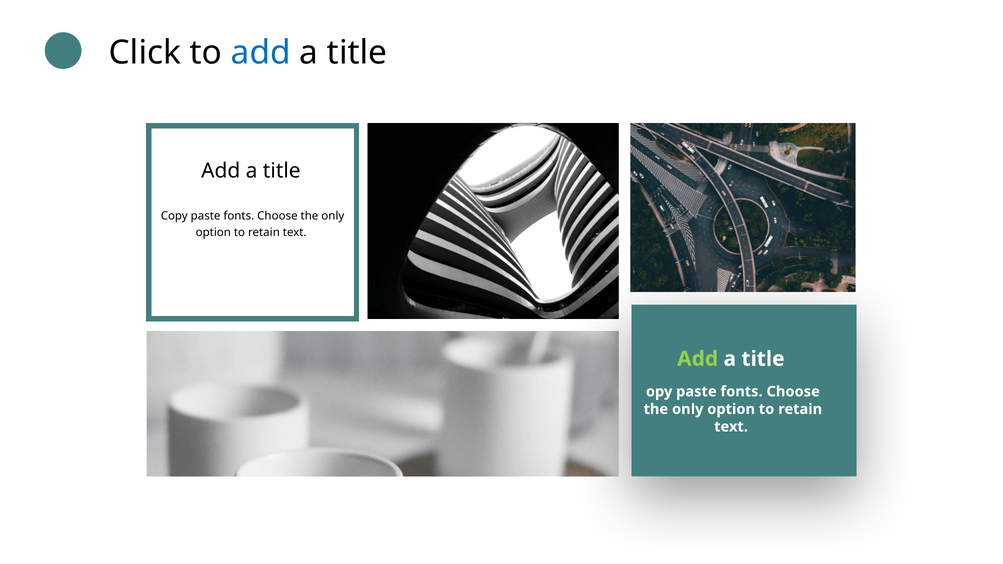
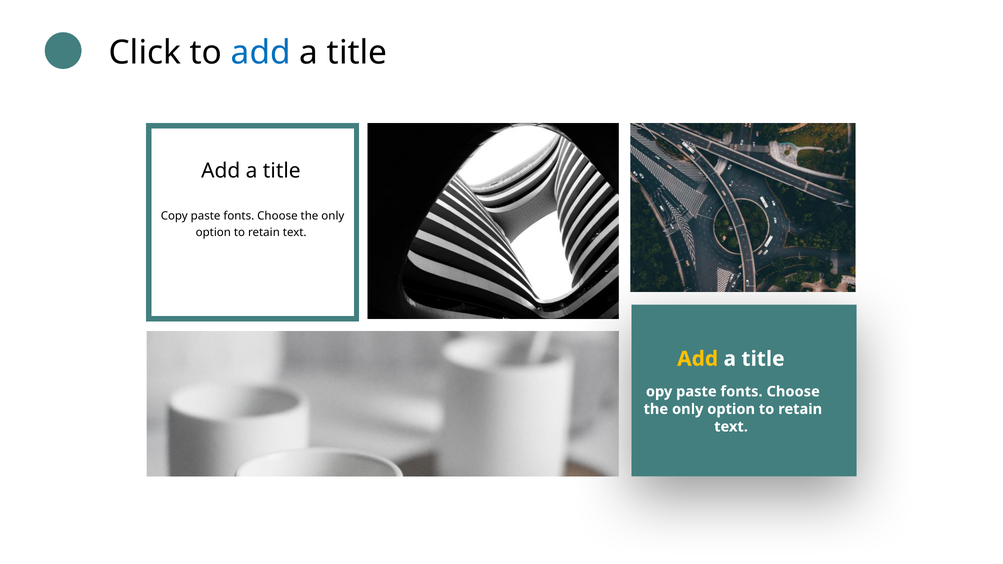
Add at (698, 359) colour: light green -> yellow
